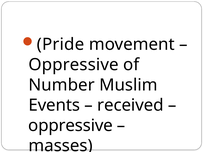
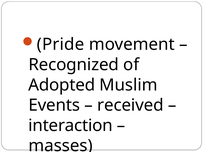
Oppressive at (74, 65): Oppressive -> Recognized
Number: Number -> Adopted
oppressive at (70, 126): oppressive -> interaction
